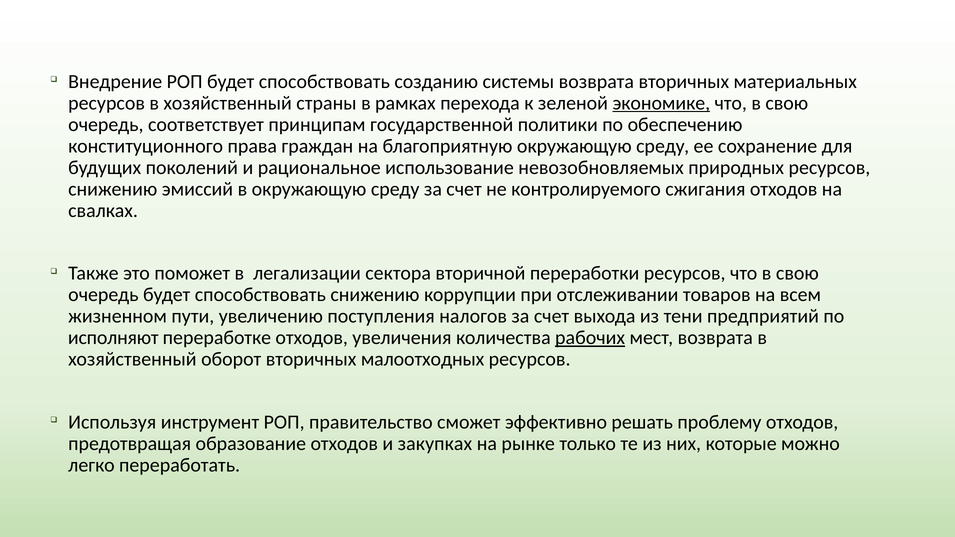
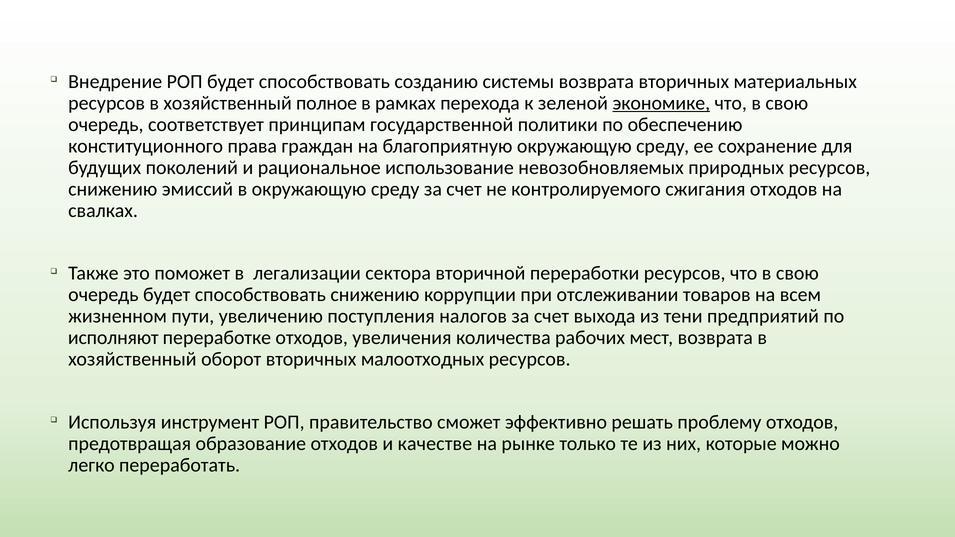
страны: страны -> полное
рабочих underline: present -> none
закупках: закупках -> качестве
